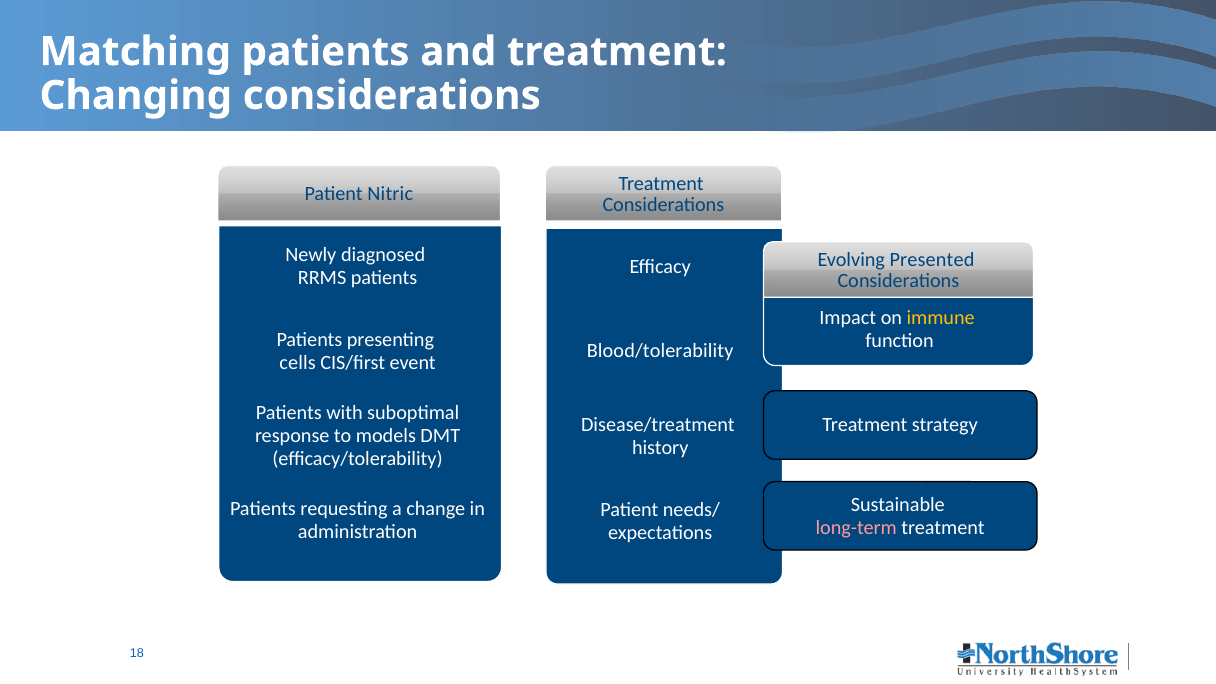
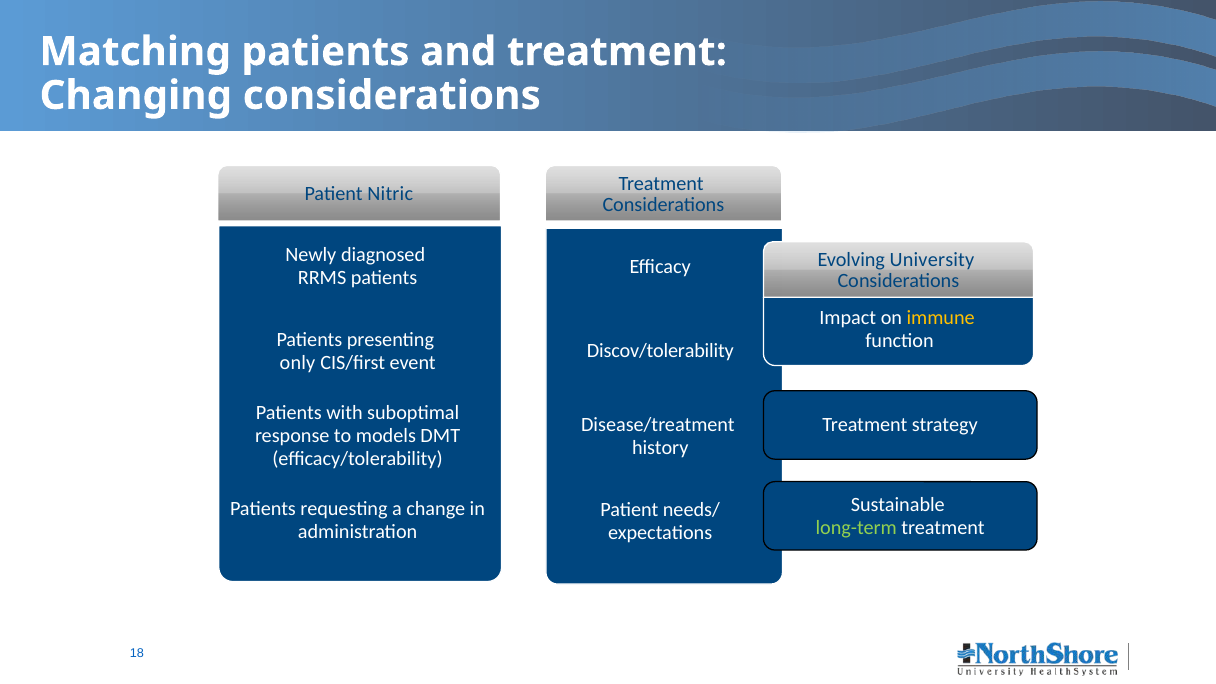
Presented: Presented -> University
Blood/tolerability: Blood/tolerability -> Discov/tolerability
cells: cells -> only
long-term colour: pink -> light green
